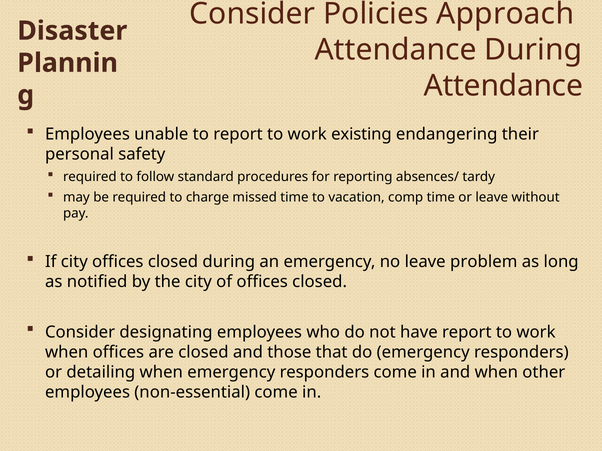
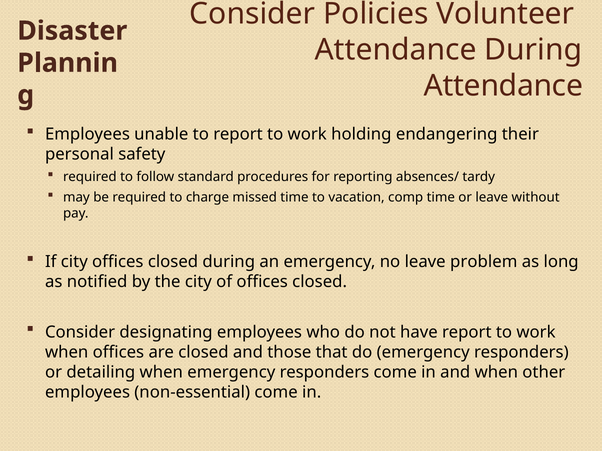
Approach: Approach -> Volunteer
existing: existing -> holding
